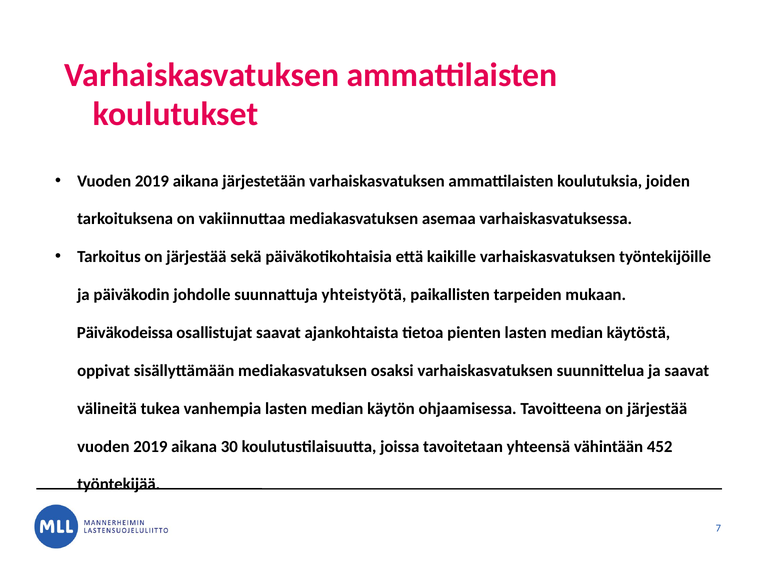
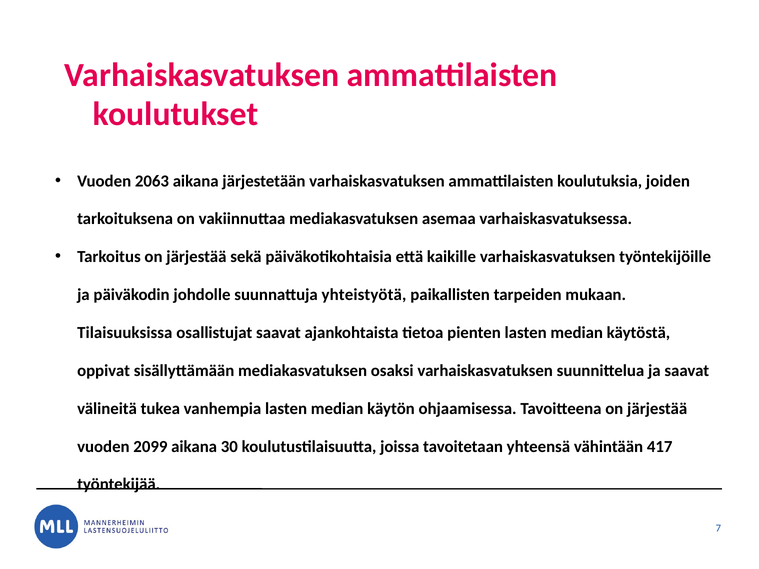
2019 at (152, 181): 2019 -> 2063
Päiväkodeissa: Päiväkodeissa -> Tilaisuuksissa
2019 at (150, 447): 2019 -> 2099
452: 452 -> 417
